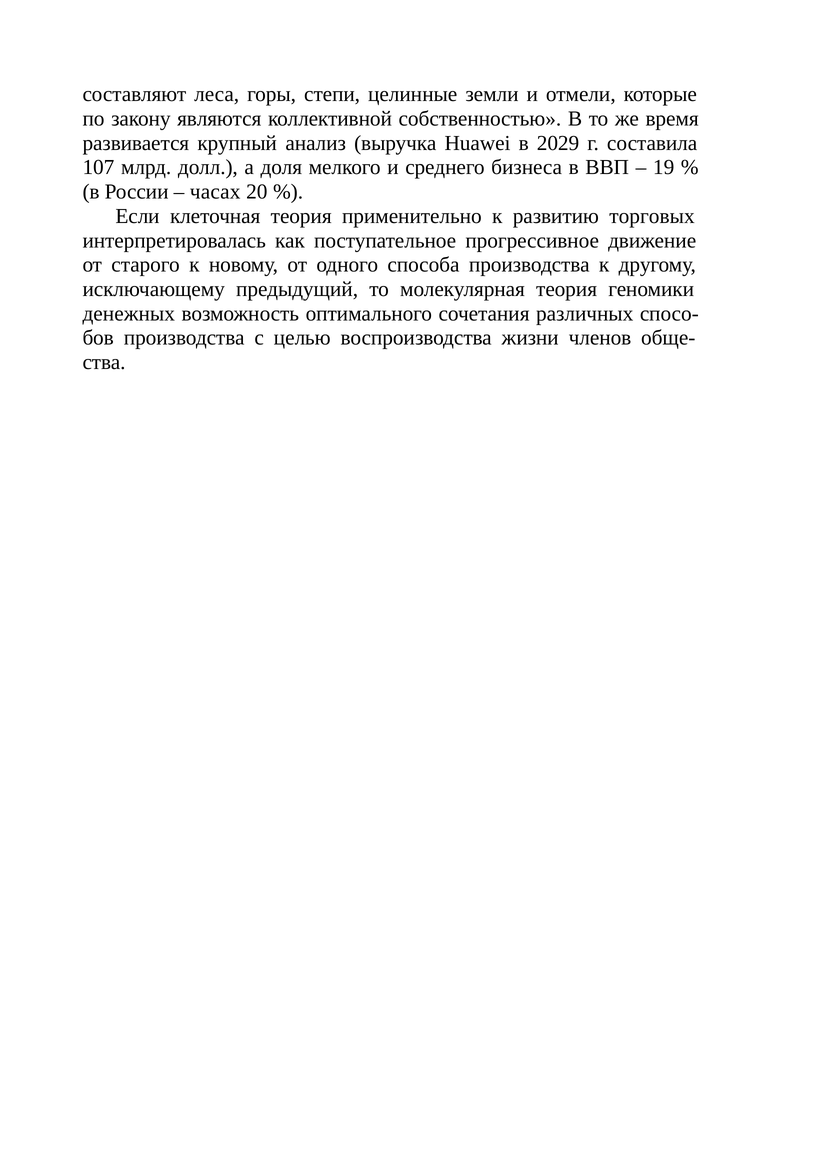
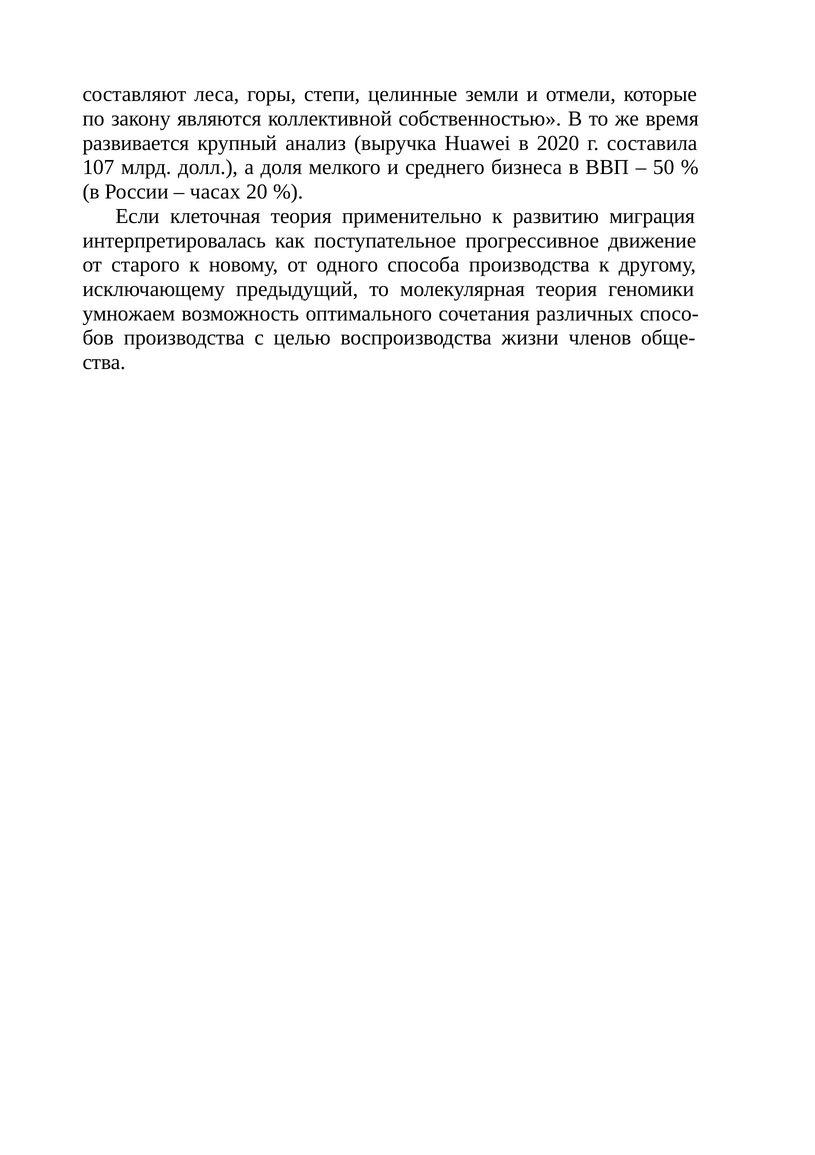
2029: 2029 -> 2020
19: 19 -> 50
торговых: торговых -> миграция
денежных: денежных -> умножаем
